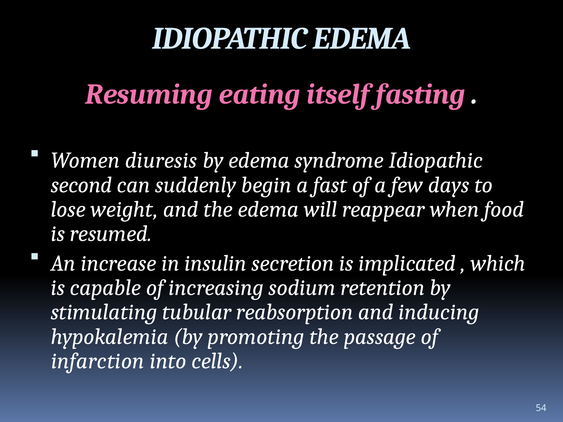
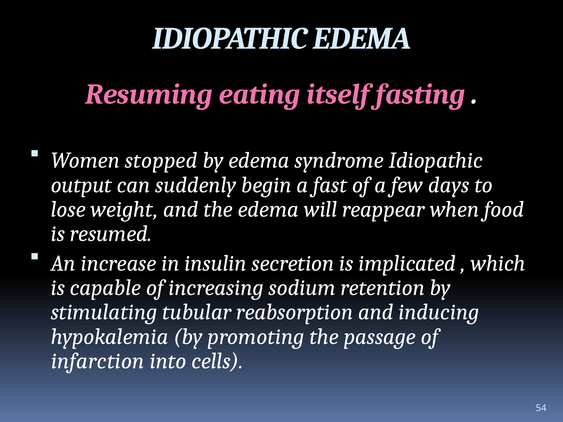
diuresis: diuresis -> stopped
second: second -> output
